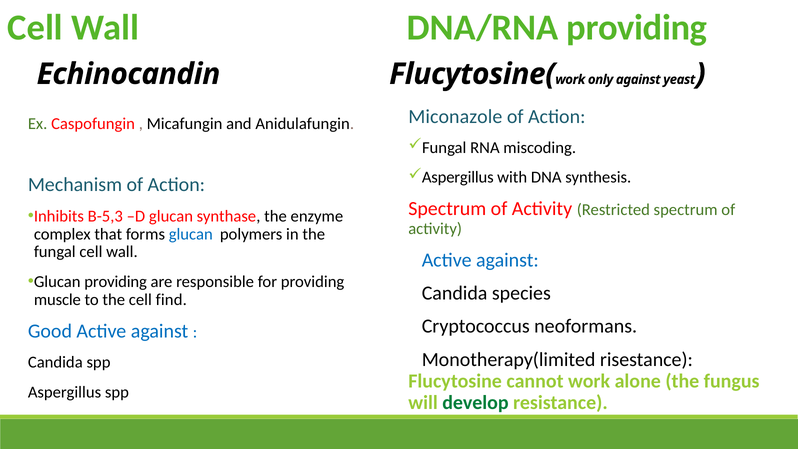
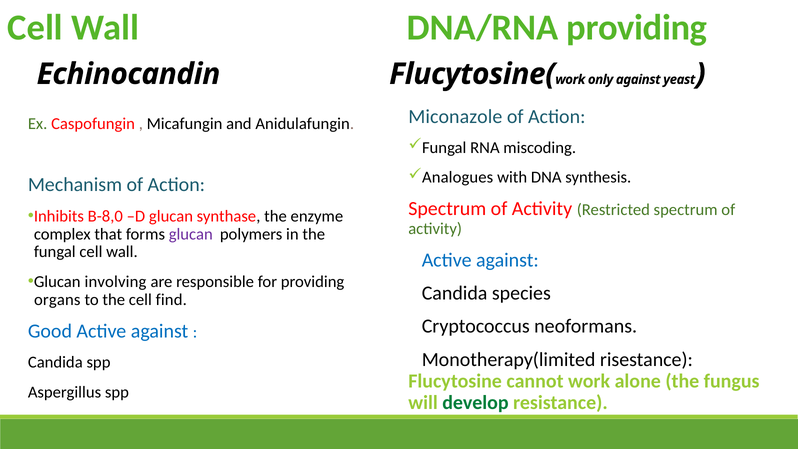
Aspergillus at (458, 177): Aspergillus -> Analogues
B-5,3: B-5,3 -> B-8,0
glucan at (191, 234) colour: blue -> purple
Glucan providing: providing -> involving
muscle: muscle -> organs
